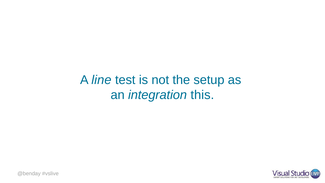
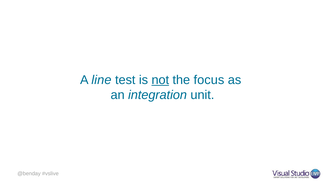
not underline: none -> present
setup: setup -> focus
this: this -> unit
